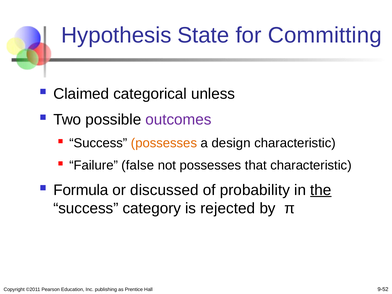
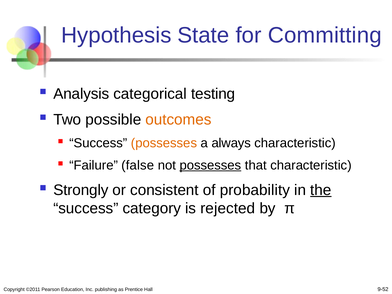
Claimed: Claimed -> Analysis
unless: unless -> testing
outcomes colour: purple -> orange
design: design -> always
possesses at (210, 165) underline: none -> present
Formula: Formula -> Strongly
discussed: discussed -> consistent
